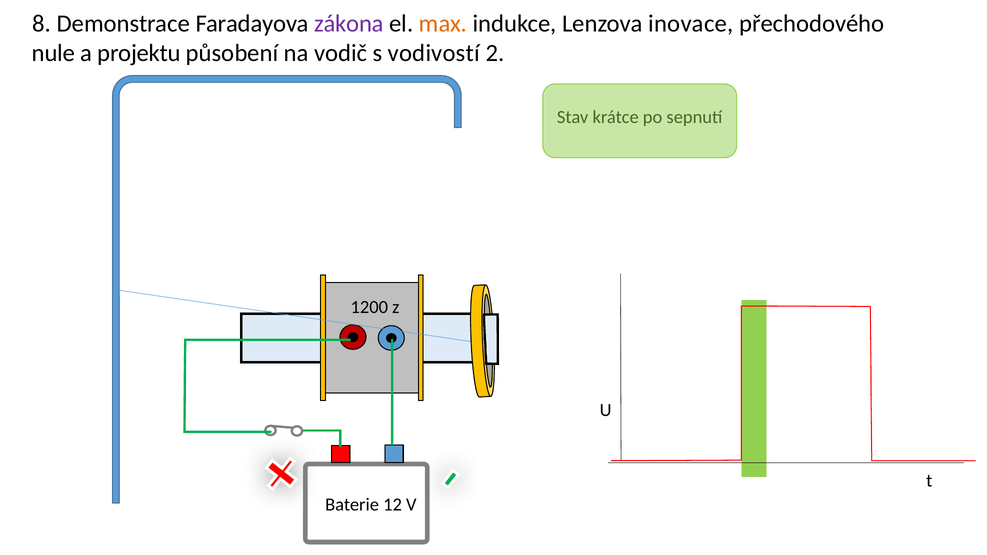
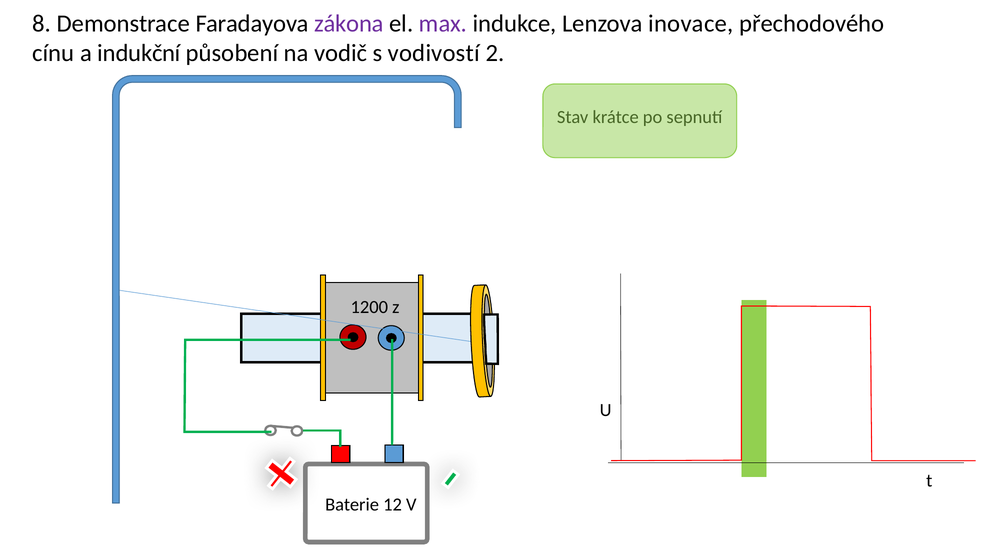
max colour: orange -> purple
nule: nule -> cínu
projektu: projektu -> indukční
